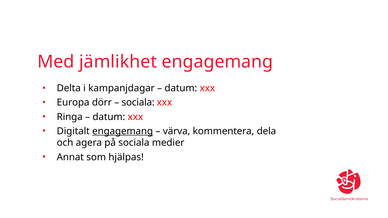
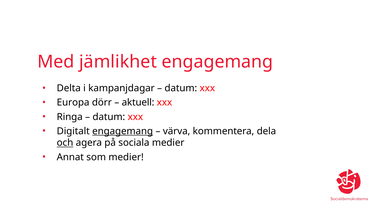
sociala at (138, 103): sociala -> aktuell
och underline: none -> present
som hjälpas: hjälpas -> medier
